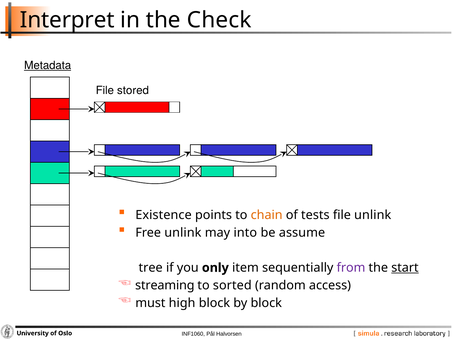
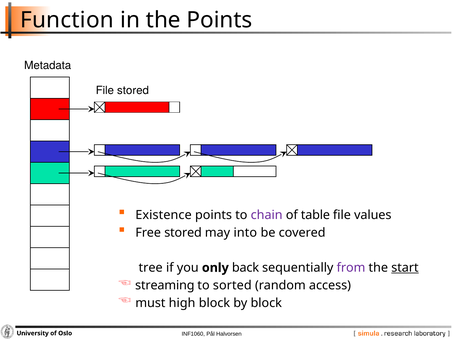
Interpret: Interpret -> Function
the Check: Check -> Points
Metadata underline: present -> none
chain colour: orange -> purple
tests: tests -> table
file unlink: unlink -> values
Free unlink: unlink -> stored
assume: assume -> covered
item: item -> back
